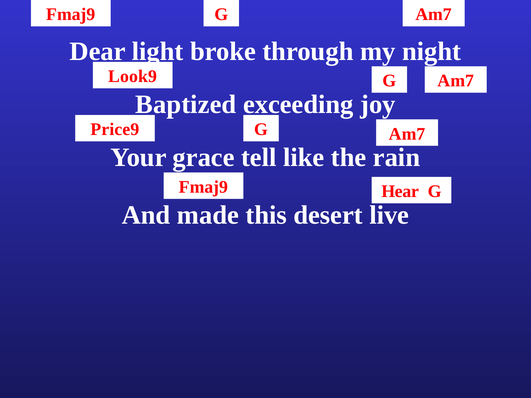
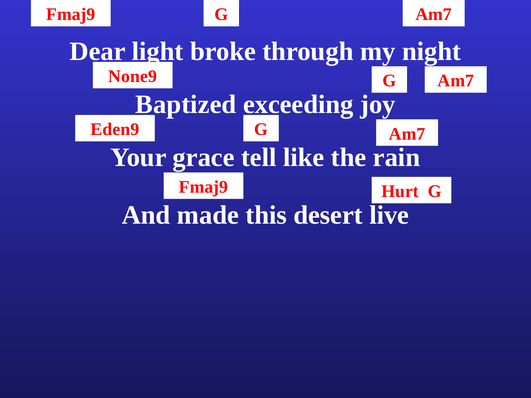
Look9: Look9 -> None9
Price9: Price9 -> Eden9
Hear: Hear -> Hurt
